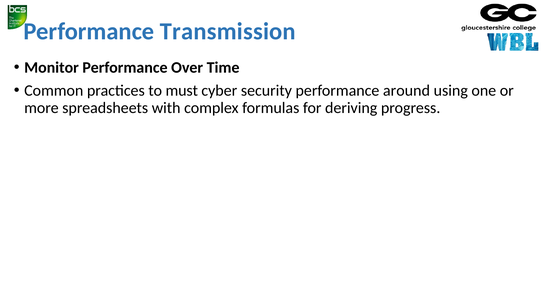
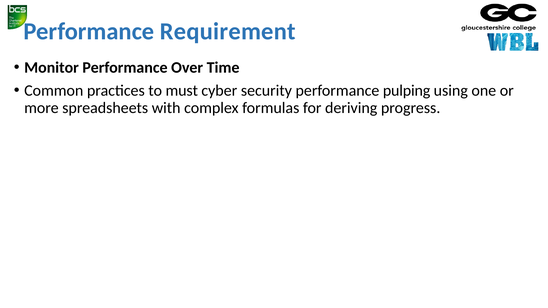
Transmission: Transmission -> Requirement
around: around -> pulping
